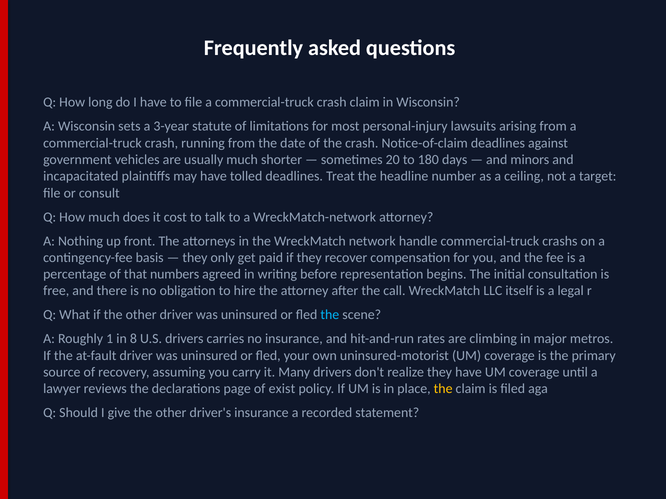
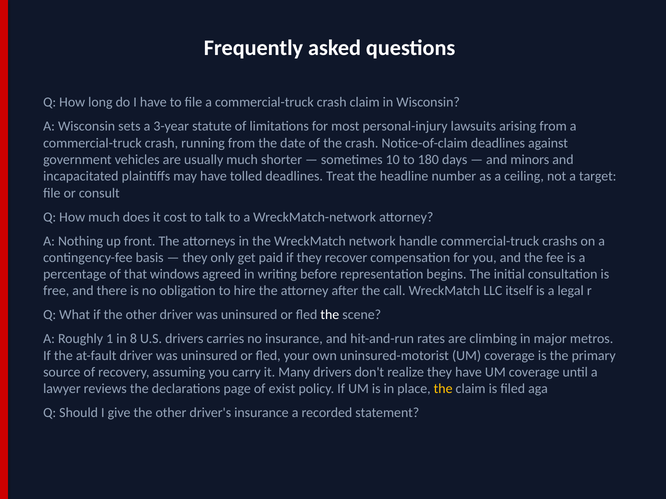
20: 20 -> 10
numbers: numbers -> windows
the at (330, 315) colour: light blue -> white
